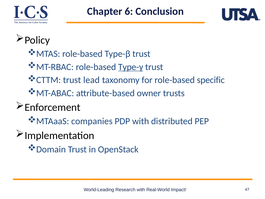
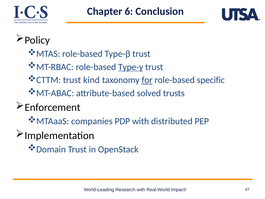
lead: lead -> kind
for underline: none -> present
owner: owner -> solved
